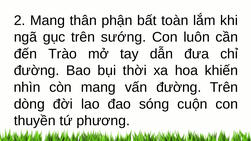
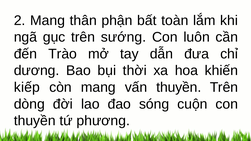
đường at (37, 71): đường -> dương
nhìn: nhìn -> kiếp
vấn đường: đường -> thuyền
